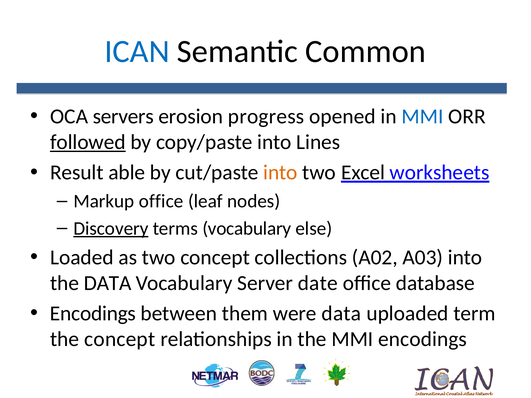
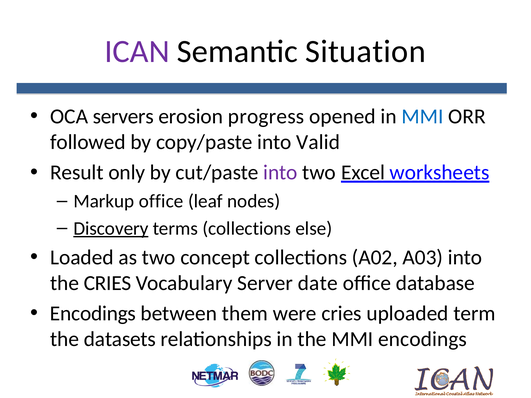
ICAN colour: blue -> purple
Common: Common -> Situation
followed underline: present -> none
Lines: Lines -> Valid
able: able -> only
into at (280, 173) colour: orange -> purple
terms vocabulary: vocabulary -> collections
the DATA: DATA -> CRIES
were data: data -> cries
the concept: concept -> datasets
